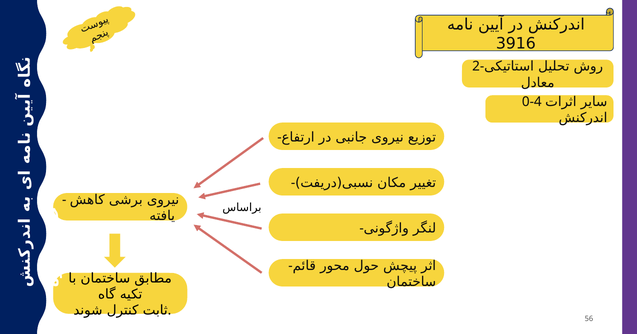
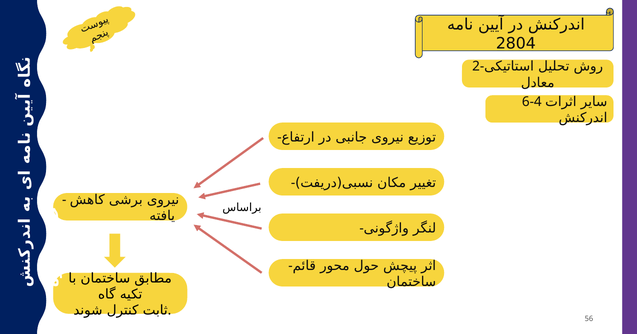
3916: 3916 -> 2804
0-4: 0-4 -> 6-4
